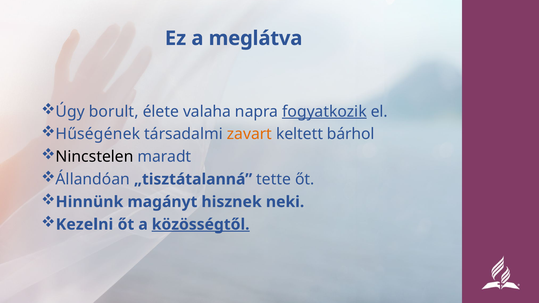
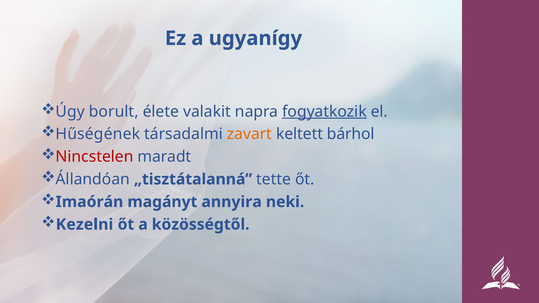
meglátva: meglátva -> ugyanígy
valaha: valaha -> valakit
Nincstelen colour: black -> red
Hinnünk: Hinnünk -> Imaórán
hisznek: hisznek -> annyira
közösségtől underline: present -> none
